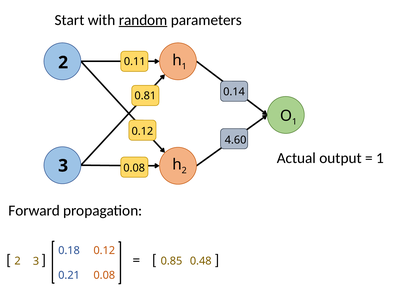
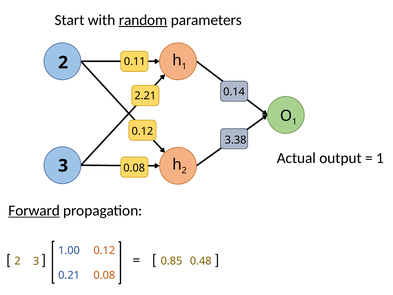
0.81: 0.81 -> 2.21
4.60: 4.60 -> 3.38
Forward underline: none -> present
0.18: 0.18 -> 1.00
